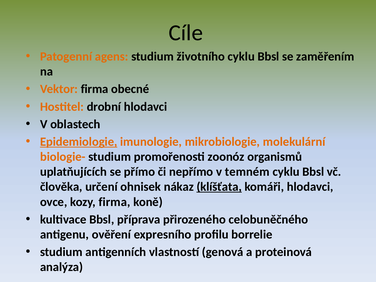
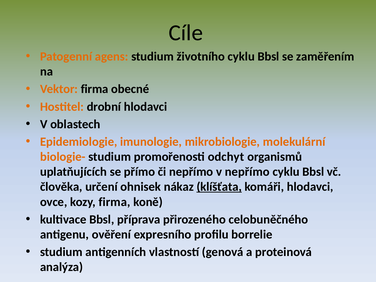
Epidemiologie underline: present -> none
zoonóz: zoonóz -> odchyt
v temném: temném -> nepřímo
